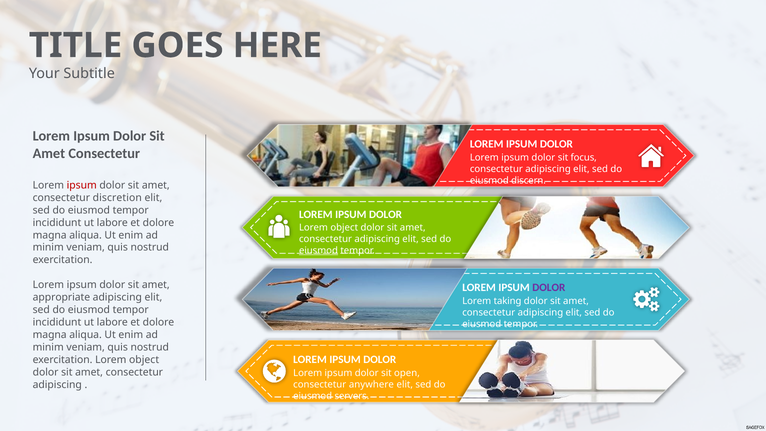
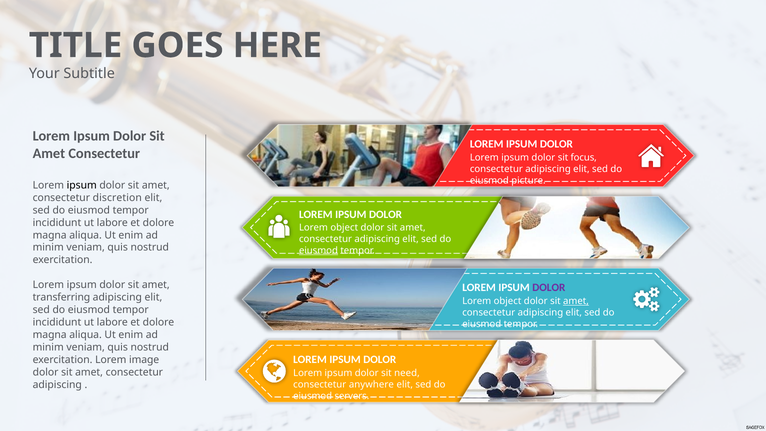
discern: discern -> picture
ipsum at (82, 185) colour: red -> black
appropriate: appropriate -> transferring
taking at (508, 301): taking -> object
amet at (576, 301) underline: none -> present
exercitation Lorem object: object -> image
open: open -> need
